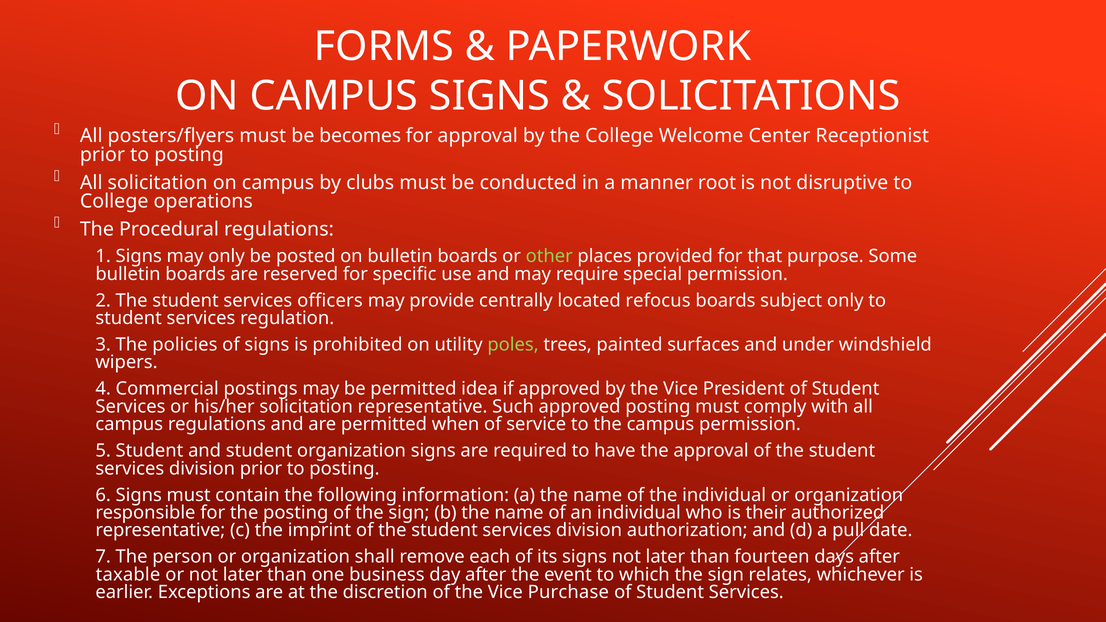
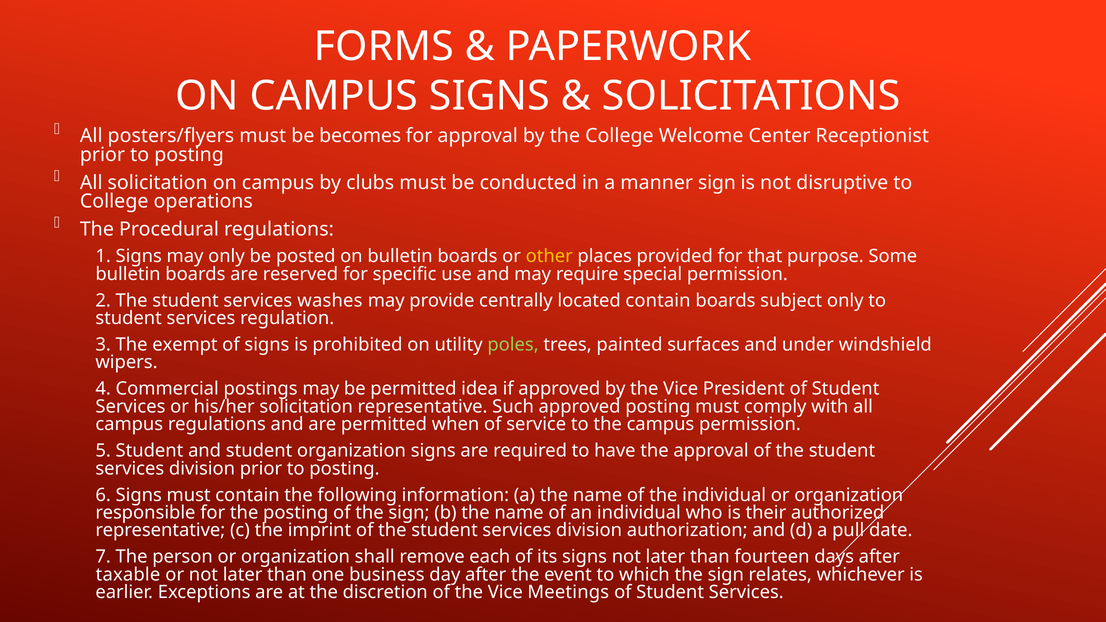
manner root: root -> sign
other colour: light green -> yellow
officers: officers -> washes
located refocus: refocus -> contain
policies: policies -> exempt
Purchase: Purchase -> Meetings
